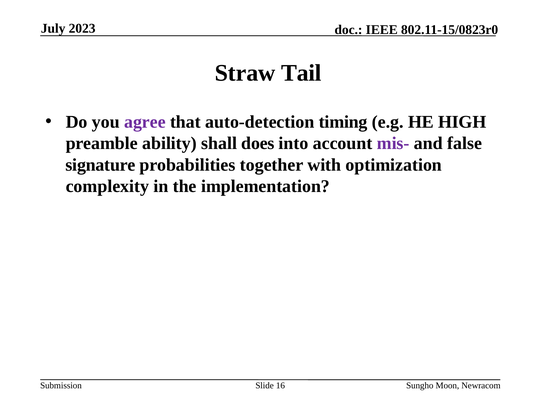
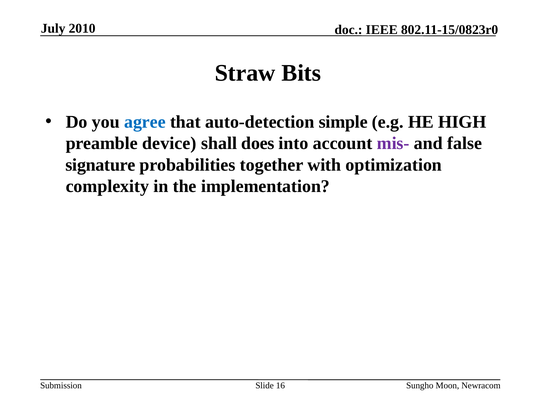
2023: 2023 -> 2010
Tail: Tail -> Bits
agree colour: purple -> blue
timing: timing -> simple
ability: ability -> device
